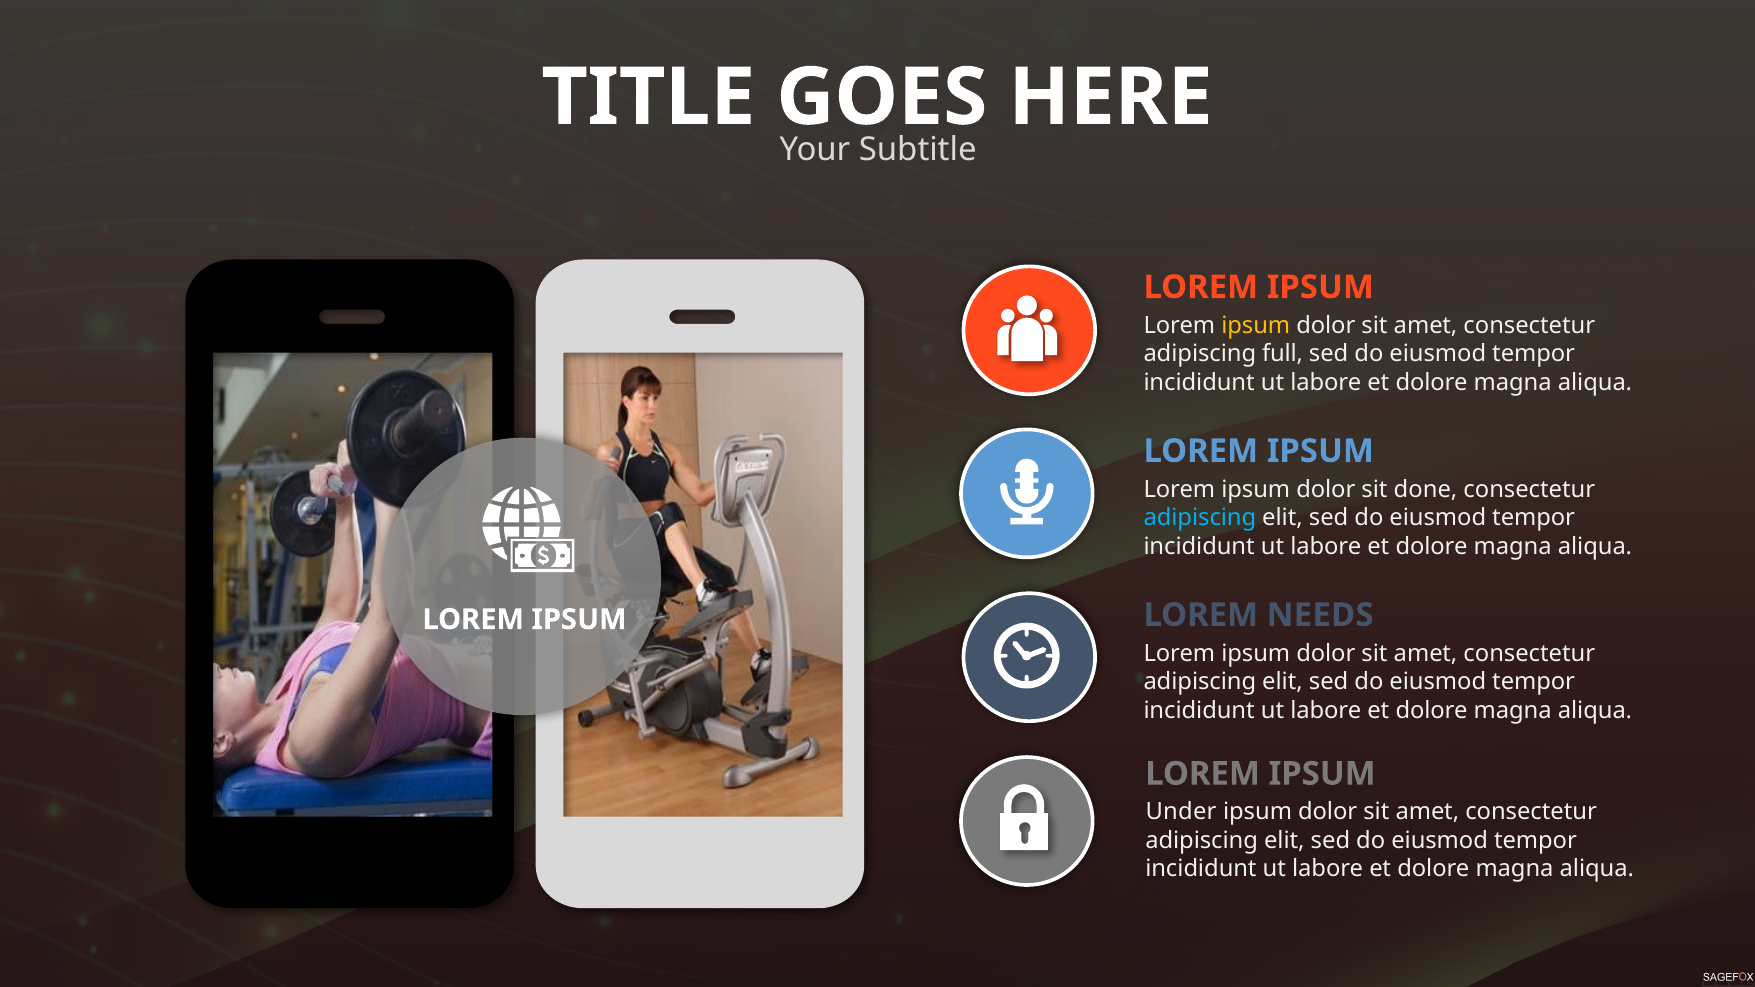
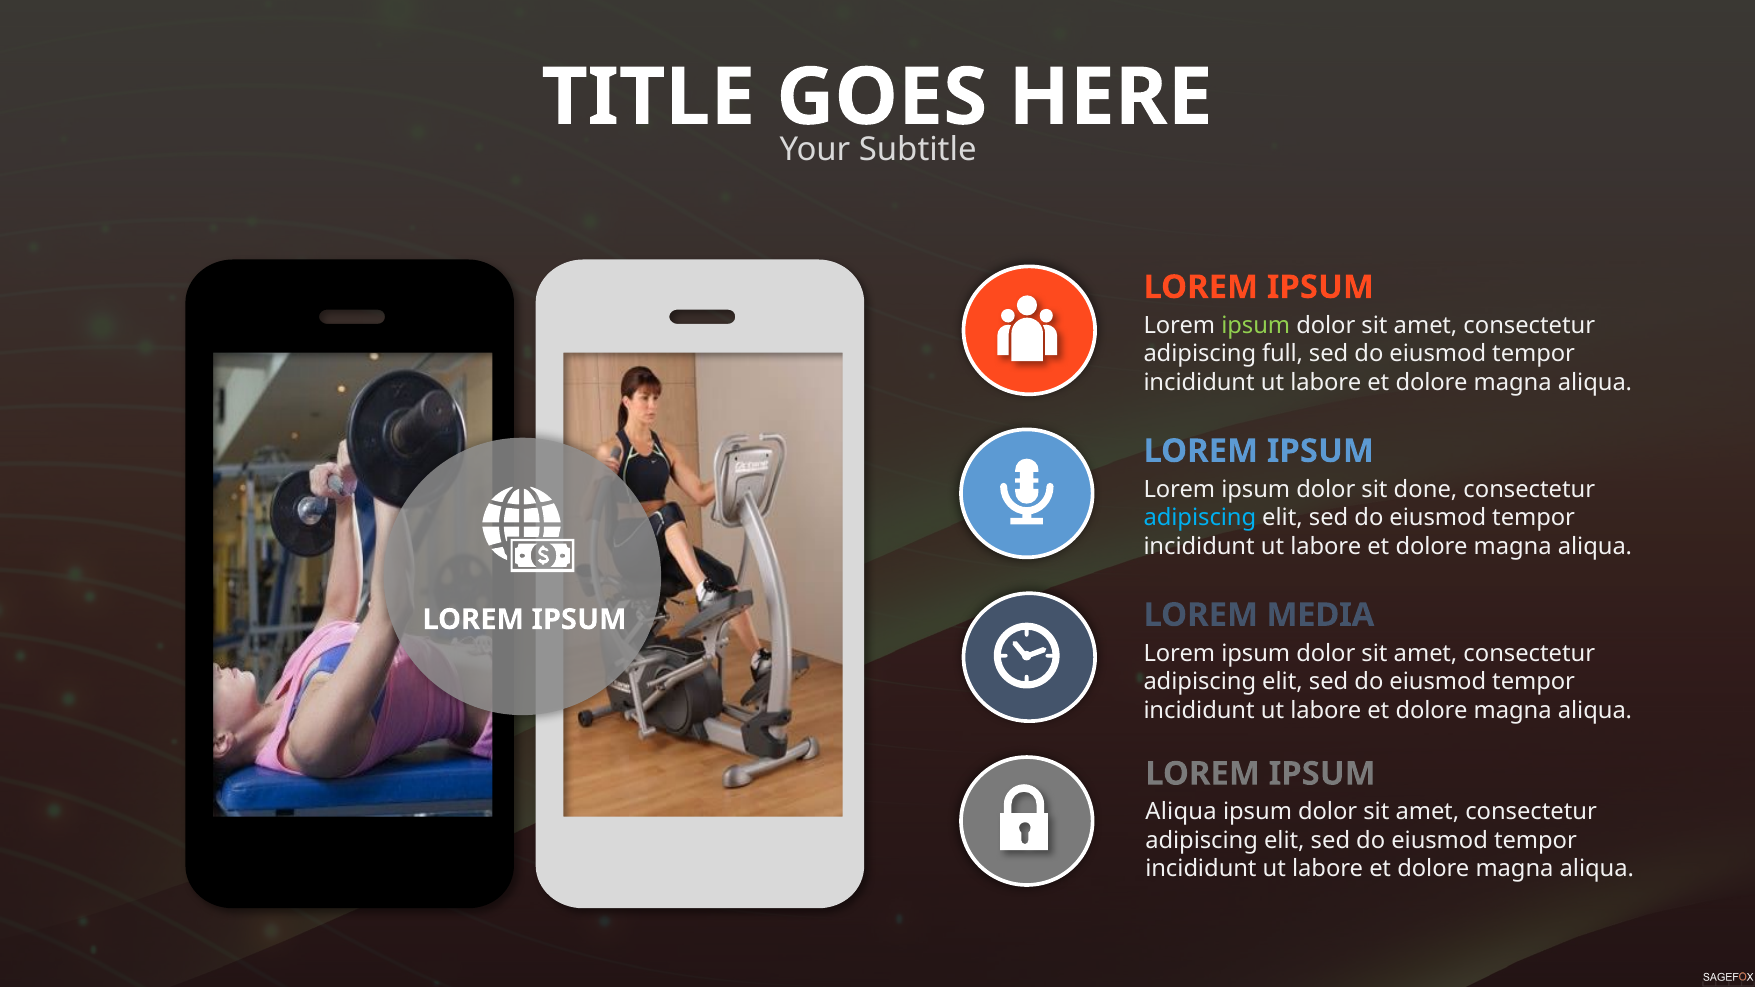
ipsum at (1256, 325) colour: yellow -> light green
NEEDS: NEEDS -> MEDIA
Under at (1181, 812): Under -> Aliqua
